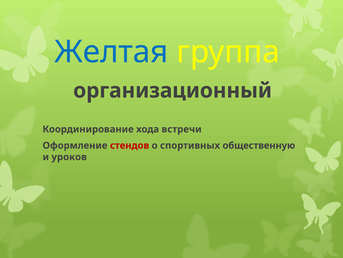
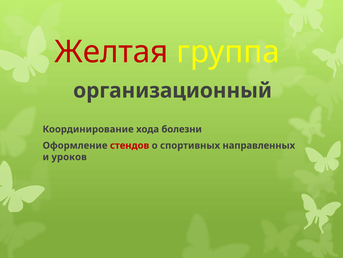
Желтая colour: blue -> red
встречи: встречи -> болезни
общественную: общественную -> направленных
